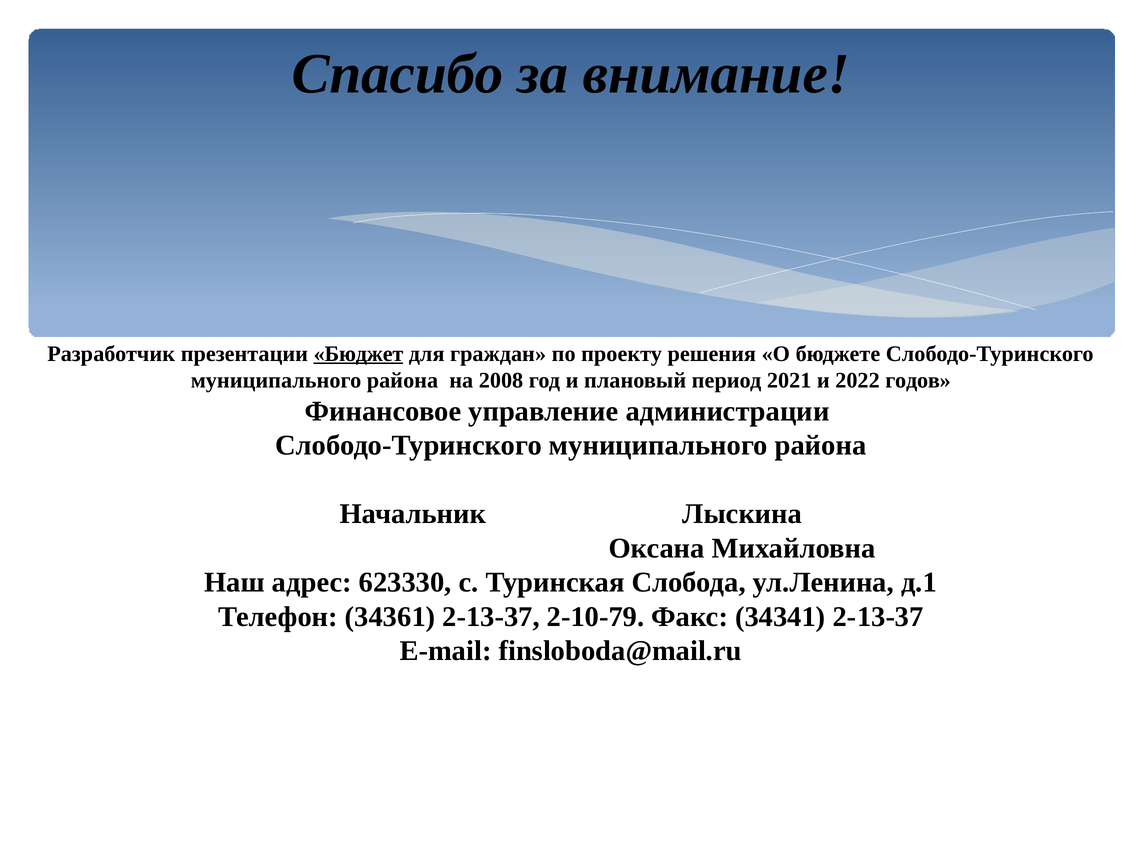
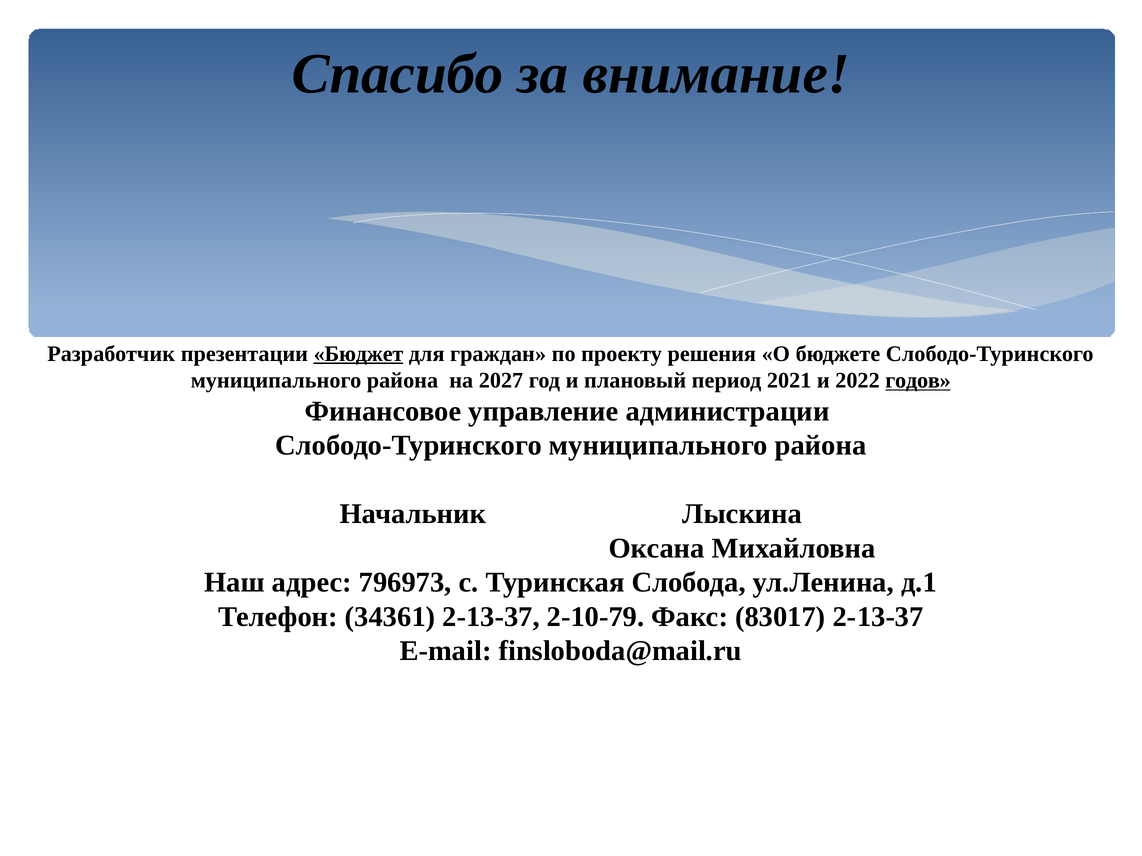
2008: 2008 -> 2027
годов underline: none -> present
623330: 623330 -> 796973
34341: 34341 -> 83017
